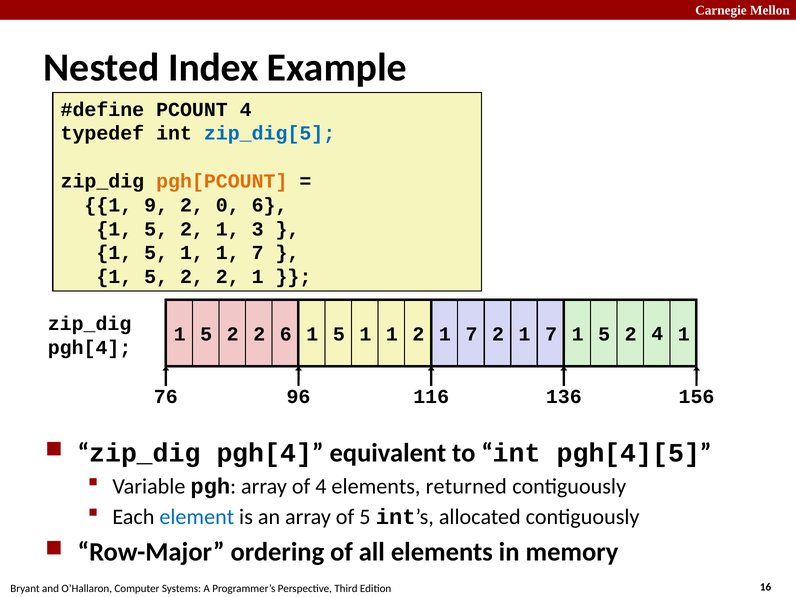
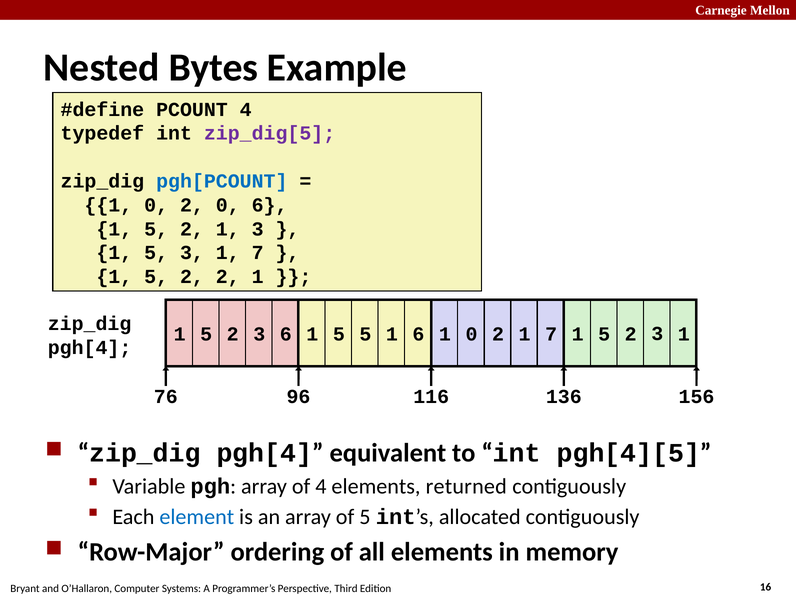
Index: Index -> Bytes
zip_dig[5 colour: blue -> purple
pgh[PCOUNT colour: orange -> blue
9 at (156, 205): 9 -> 0
1 at (192, 253): 1 -> 3
2 at (259, 334): 2 -> 3
6 1 5 1: 1 -> 5
1 2: 2 -> 6
7 at (472, 334): 7 -> 0
4 at (657, 334): 4 -> 3
